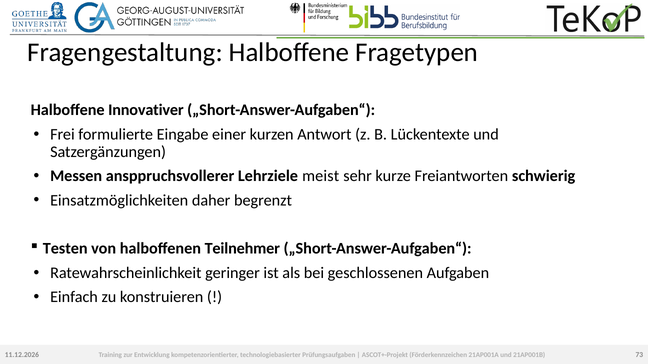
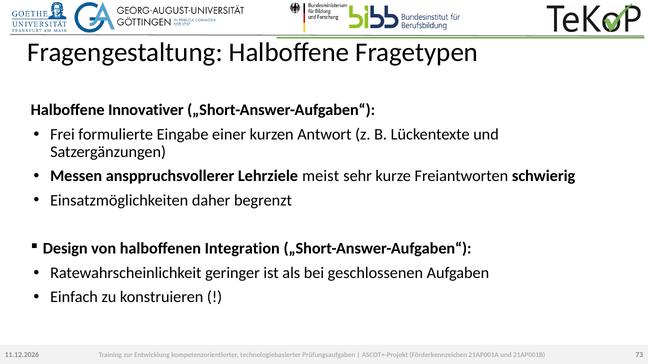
Testen: Testen -> Design
Teilnehmer: Teilnehmer -> Integration
